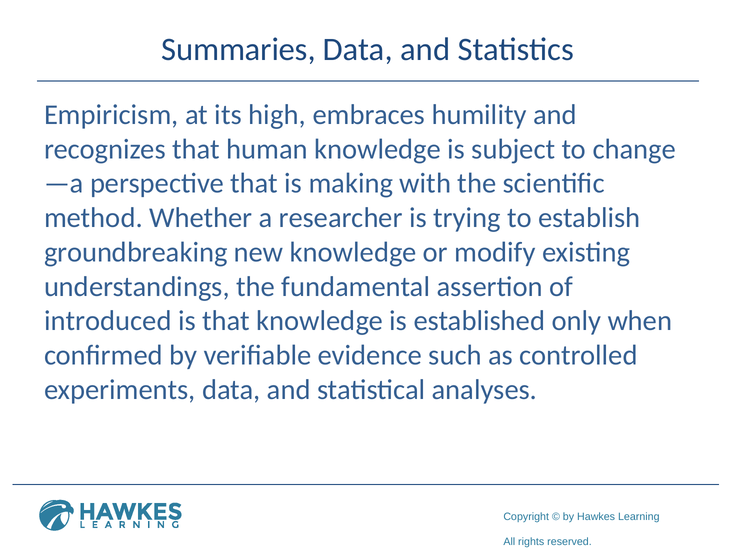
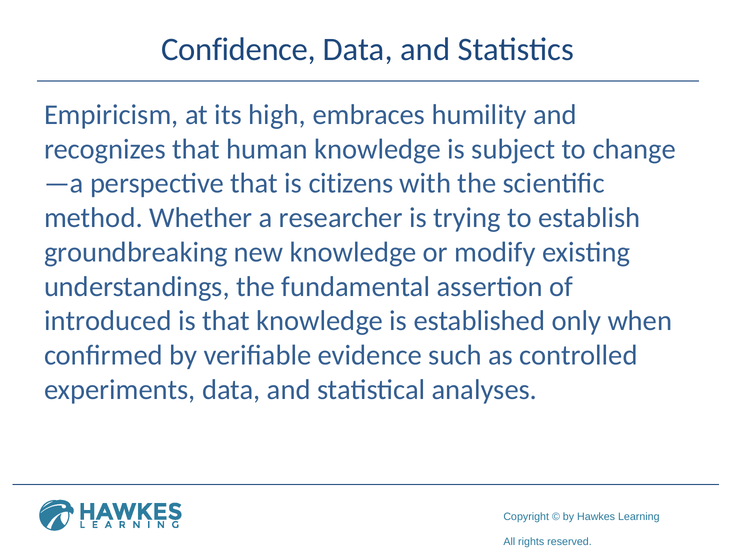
Summaries: Summaries -> Confidence
making: making -> citizens
